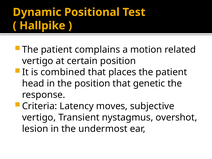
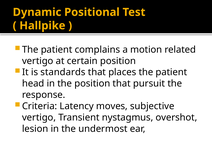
combined: combined -> standards
genetic: genetic -> pursuit
